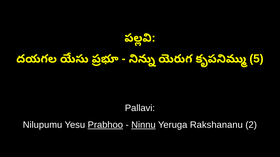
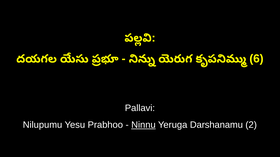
5: 5 -> 6
Prabhoo underline: present -> none
Rakshananu: Rakshananu -> Darshanamu
